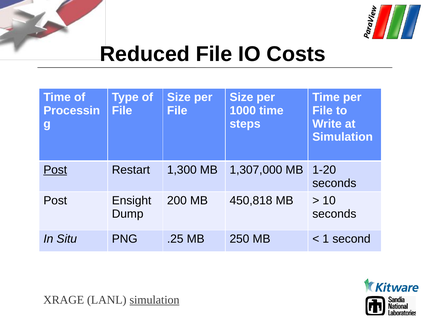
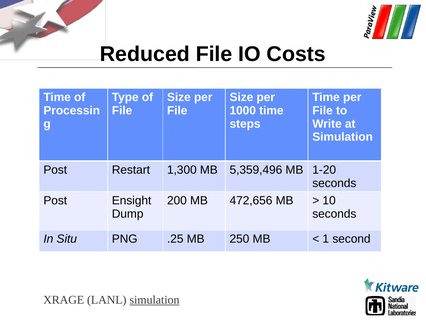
Post at (55, 170) underline: present -> none
1,307,000: 1,307,000 -> 5,359,496
450,818: 450,818 -> 472,656
